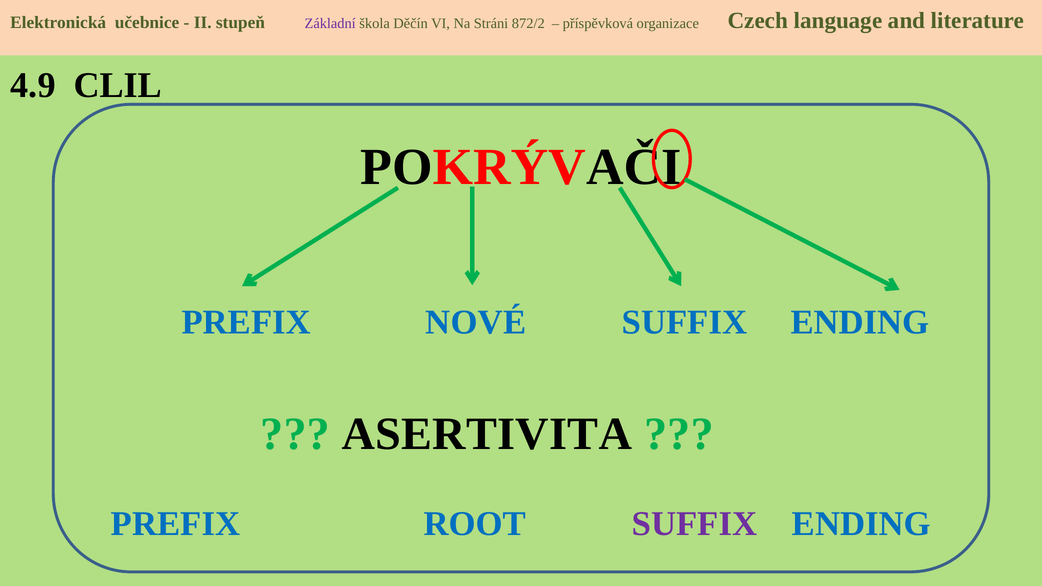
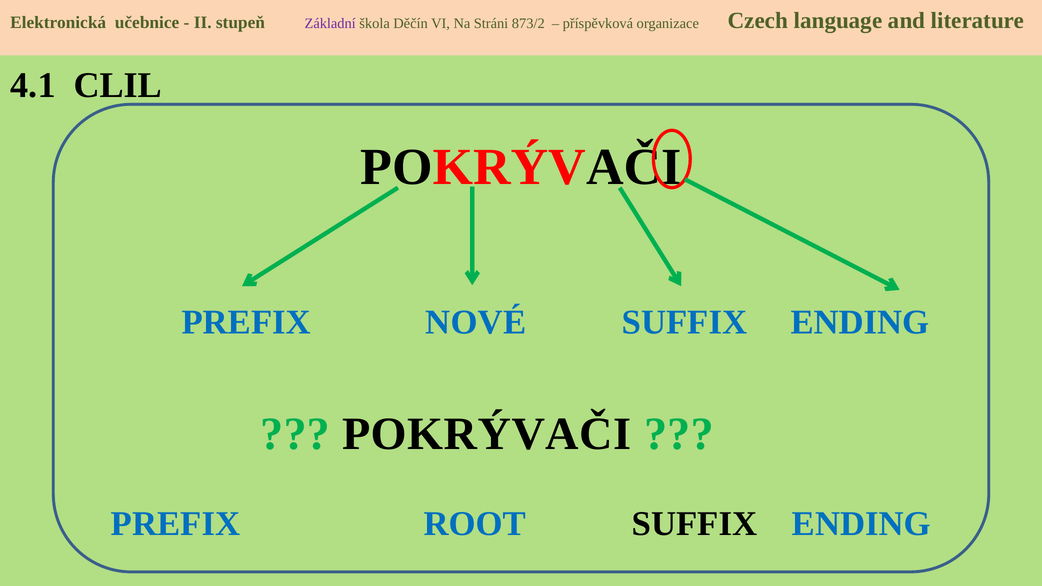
872/2: 872/2 -> 873/2
4.9: 4.9 -> 4.1
ASERTIVITA at (487, 434): ASERTIVITA -> POKRÝVAČI
SUFFIX at (695, 524) colour: purple -> black
